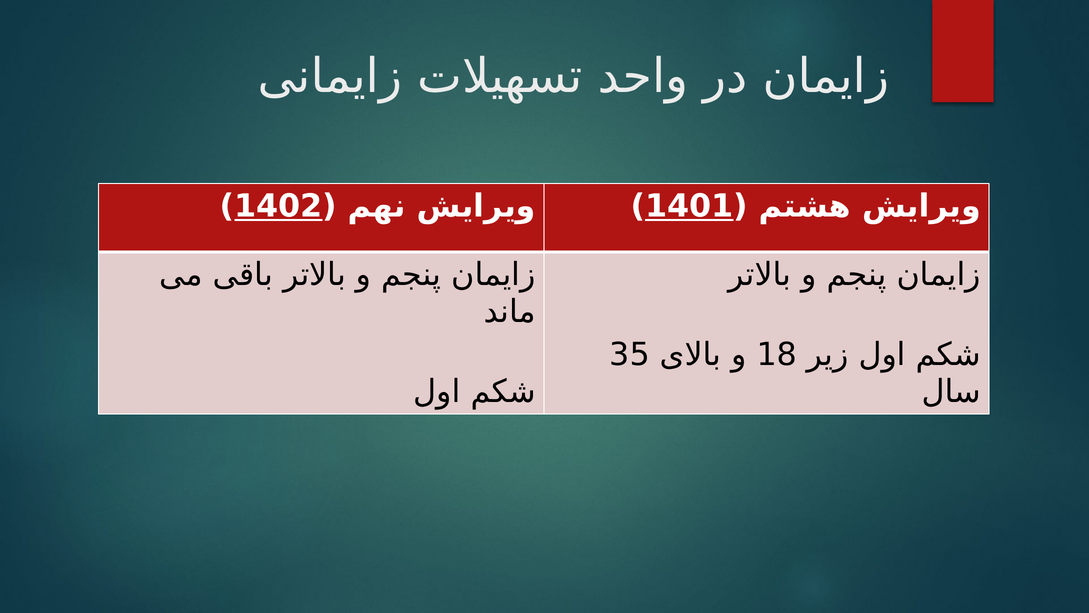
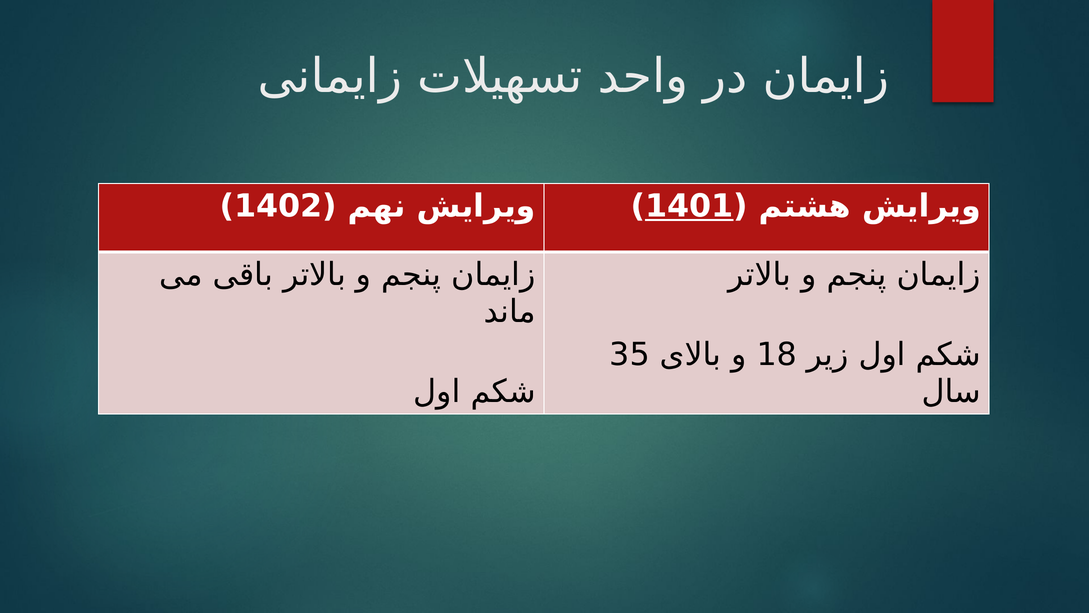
1402 underline: present -> none
